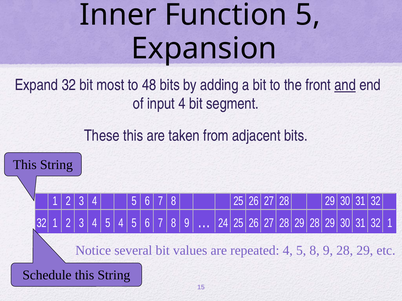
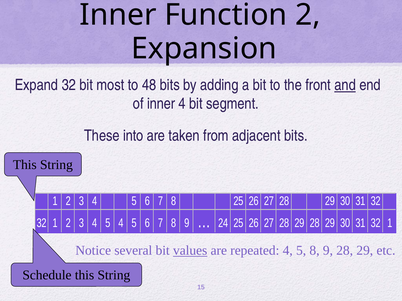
Function 5: 5 -> 2
of input: input -> inner
These this: this -> into
values underline: none -> present
